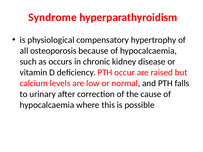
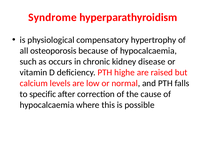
occur: occur -> highe
urinary: urinary -> specific
